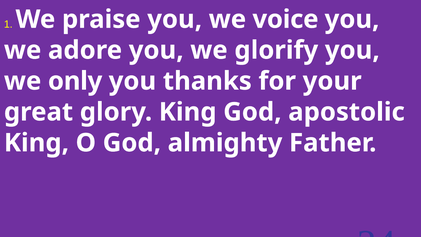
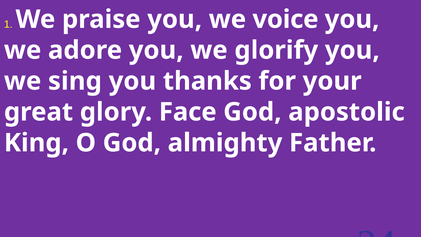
only: only -> sing
glory King: King -> Face
